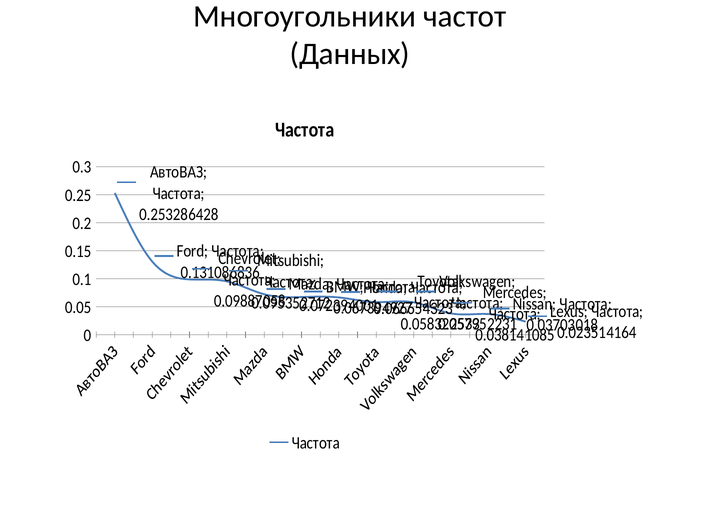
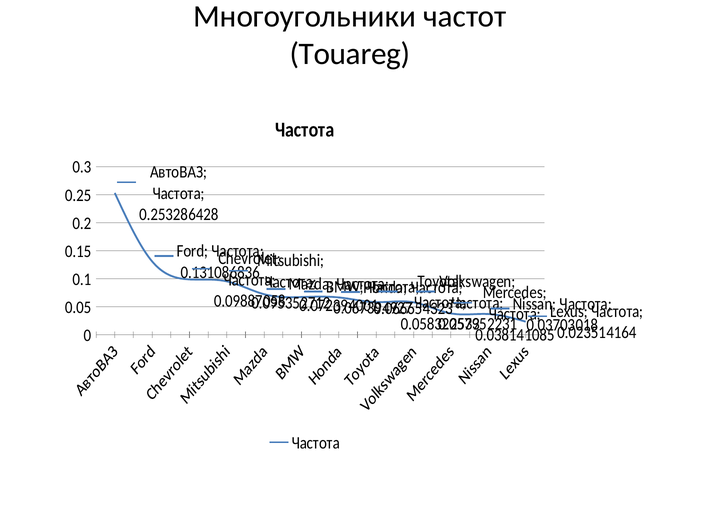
Данных: Данных -> Touareg
